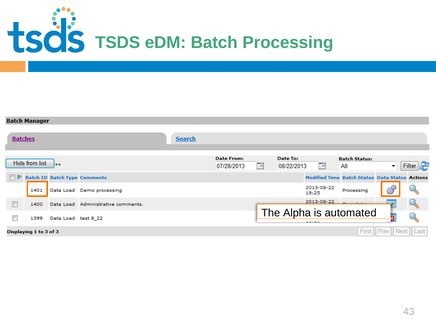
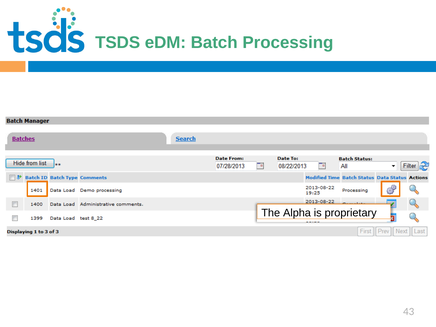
automated: automated -> proprietary
